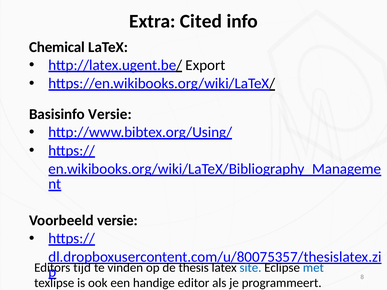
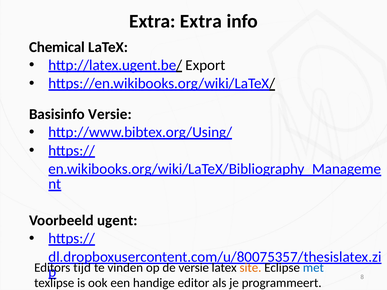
Extra Cited: Cited -> Extra
Voorbeeld versie: versie -> ugent
de thesis: thesis -> versie
site colour: blue -> orange
